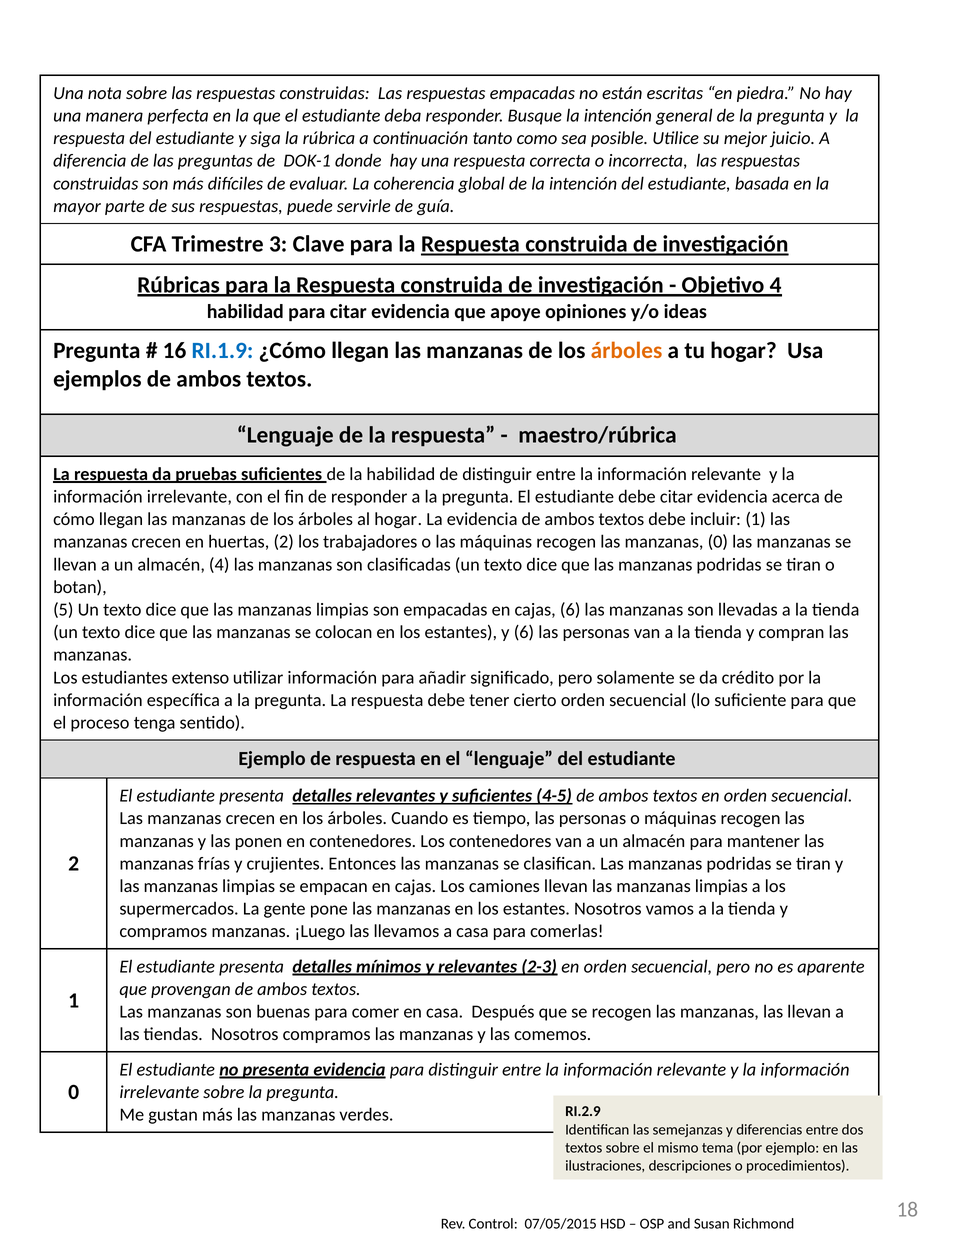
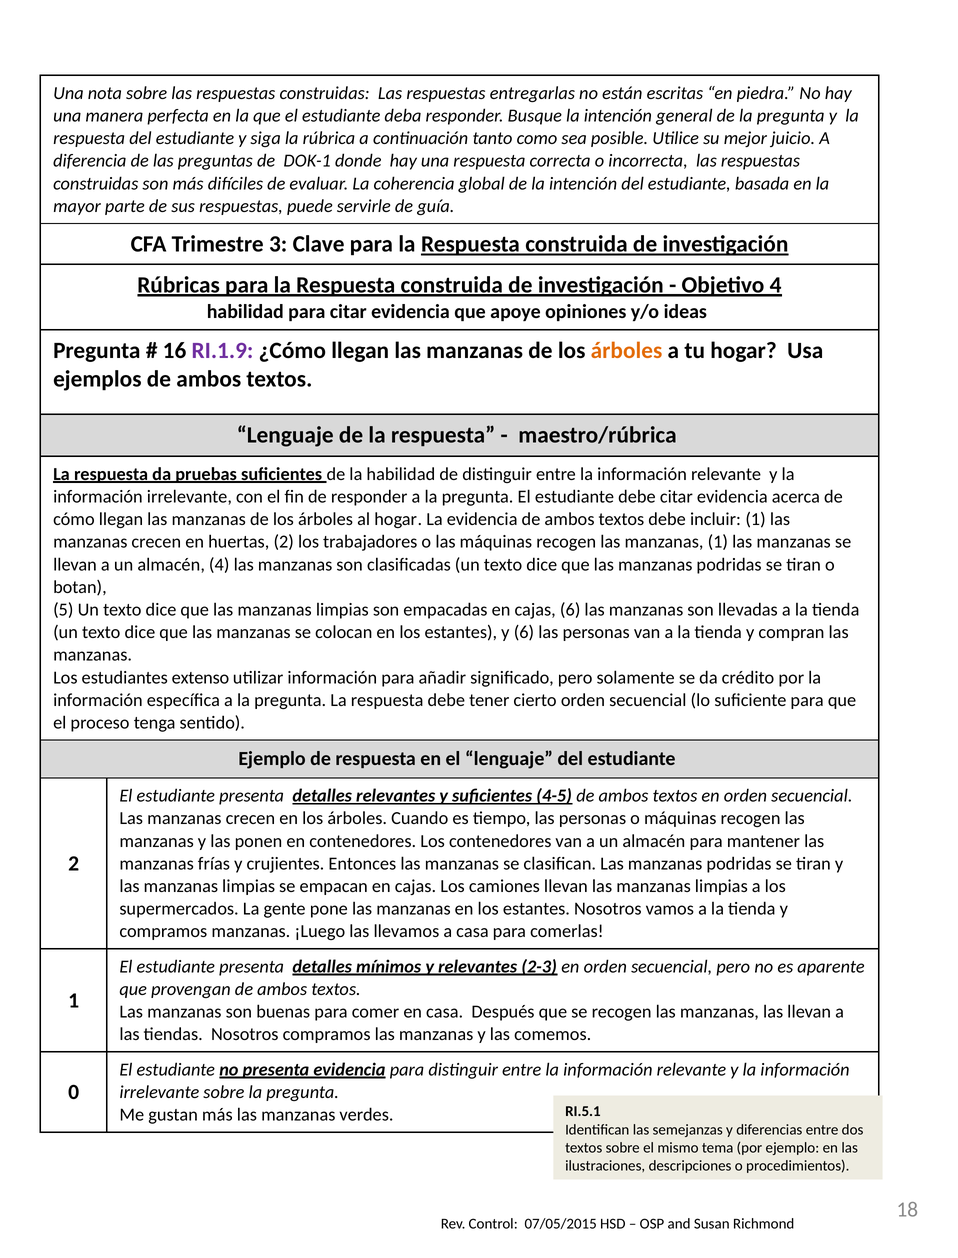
respuestas empacadas: empacadas -> entregarlas
RI.1.9 colour: blue -> purple
manzanas 0: 0 -> 1
RI.2.9: RI.2.9 -> RI.5.1
